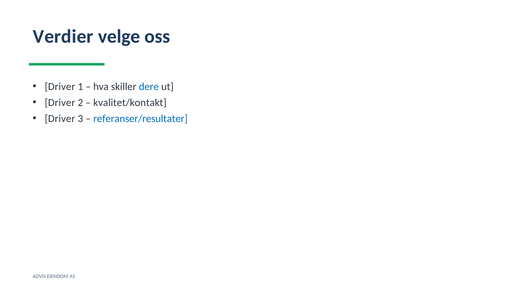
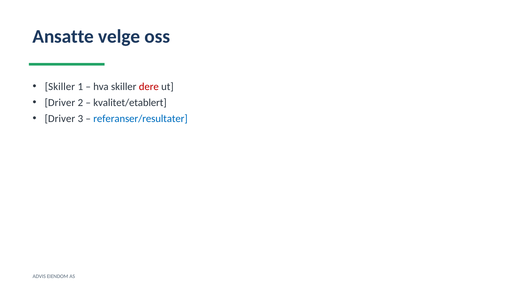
Verdier: Verdier -> Ansatte
Driver at (60, 87): Driver -> Skiller
dere colour: blue -> red
kvalitet/kontakt: kvalitet/kontakt -> kvalitet/etablert
